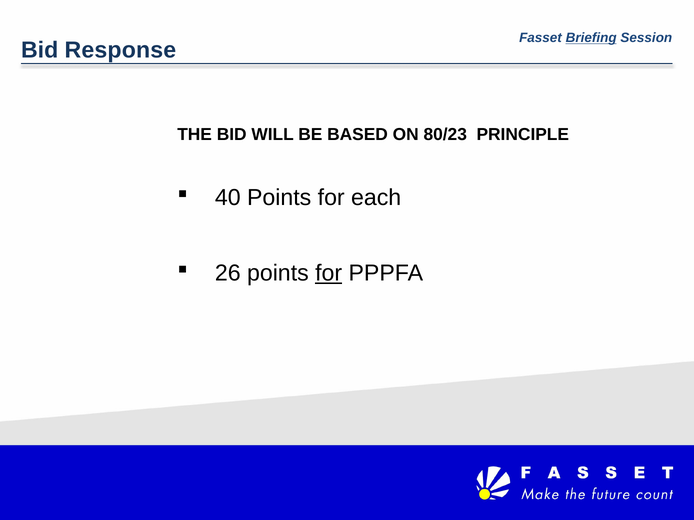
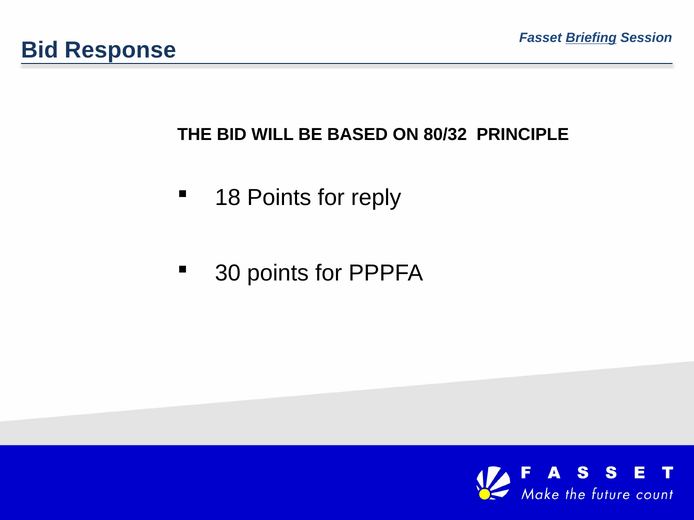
80/23: 80/23 -> 80/32
40: 40 -> 18
each: each -> reply
26: 26 -> 30
for at (329, 274) underline: present -> none
